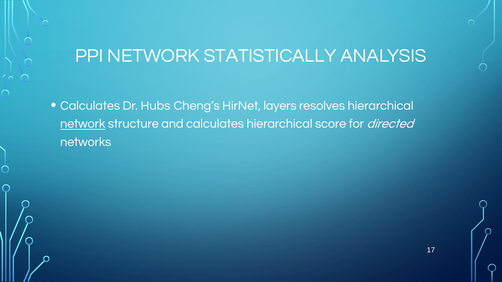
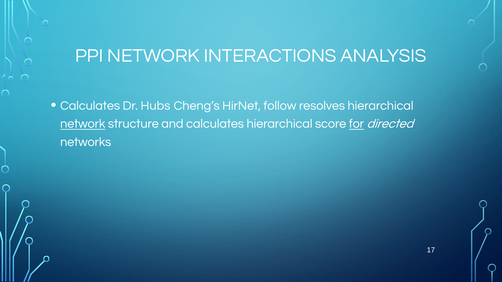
STATISTICALLY: STATISTICALLY -> INTERACTIONS
layers: layers -> follow
for underline: none -> present
